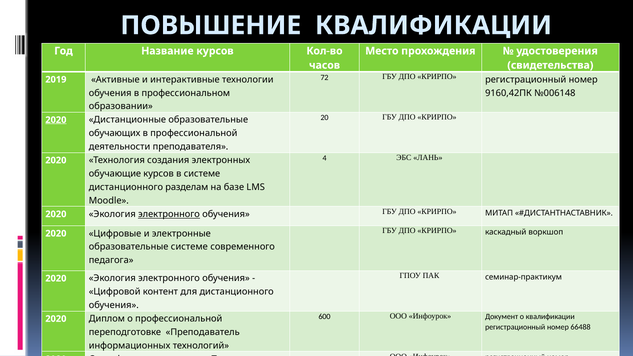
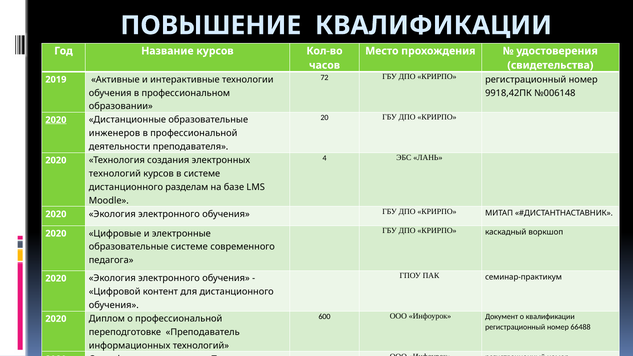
9160,42ПК: 9160,42ПК -> 9918,42ПК
обучающих: обучающих -> инженеров
обучающие at (115, 174): обучающие -> технологий
электронного at (169, 214) underline: present -> none
